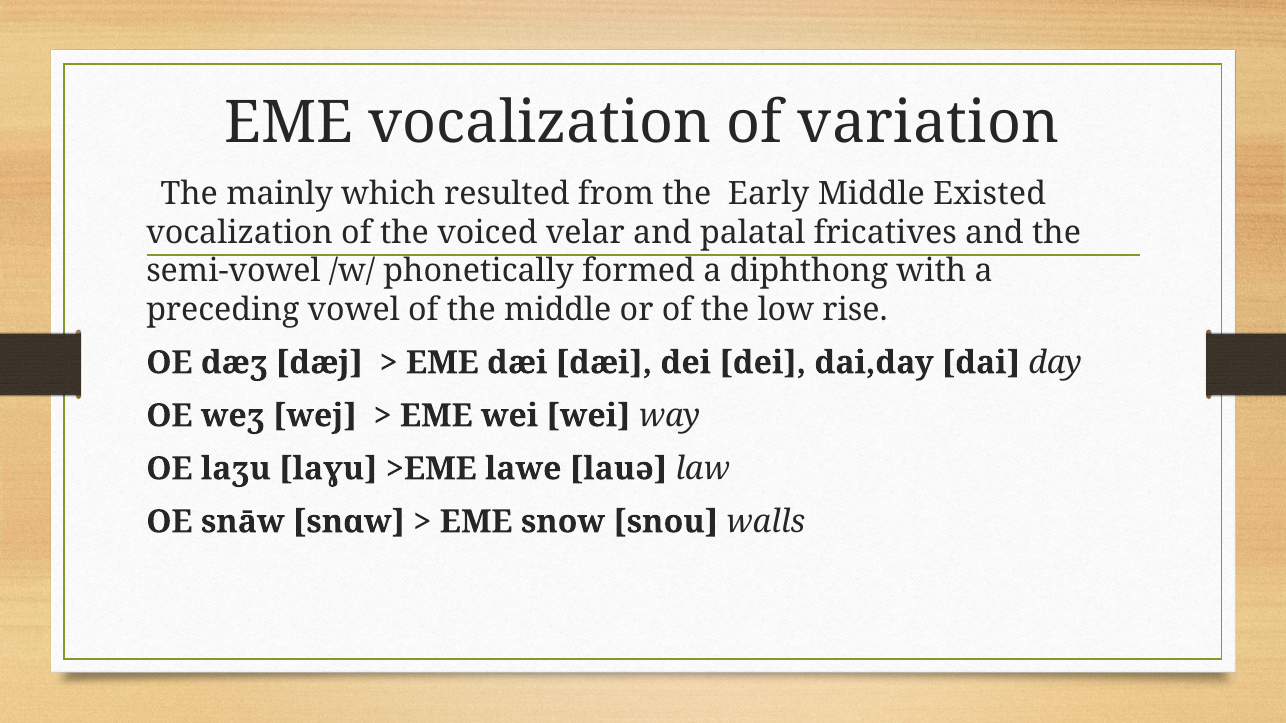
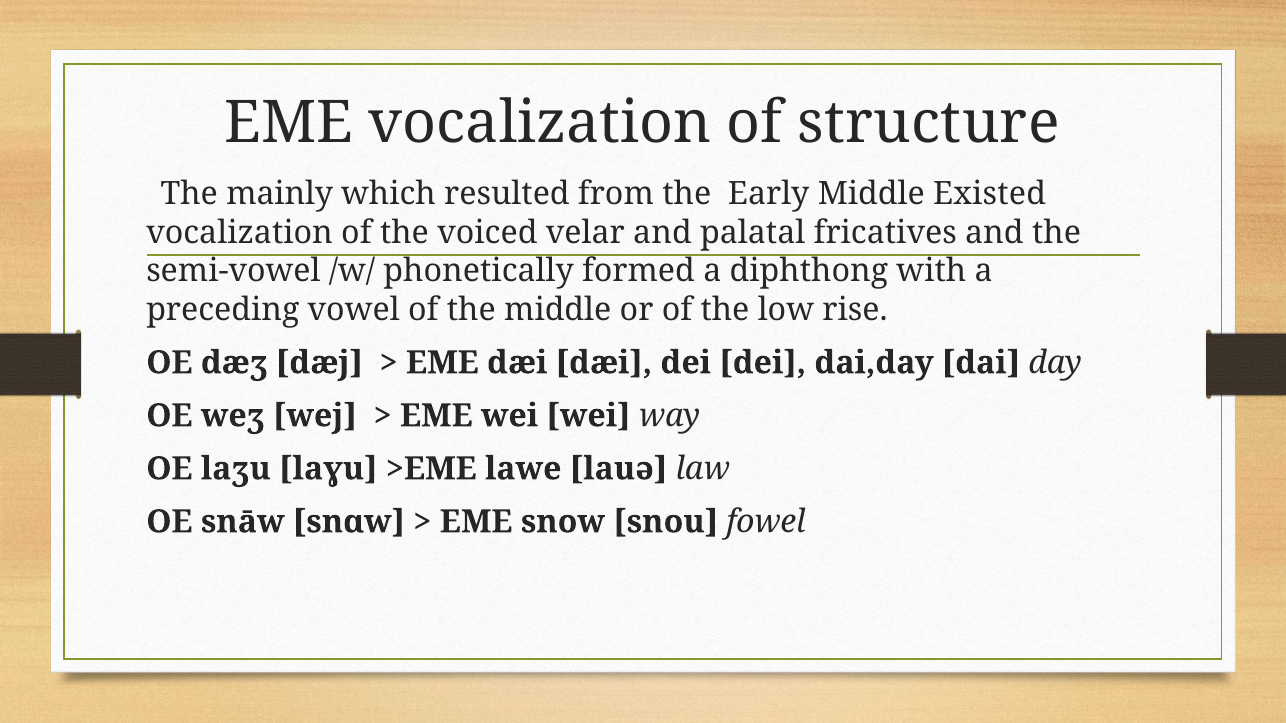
variation: variation -> structure
walls: walls -> fowel
